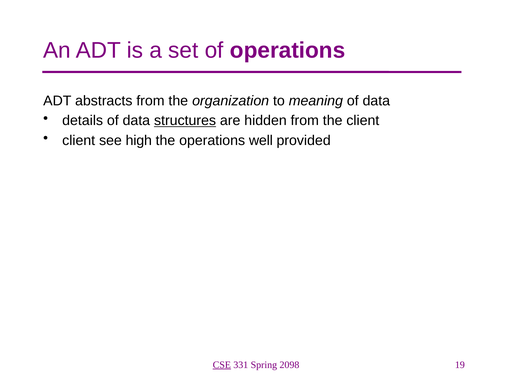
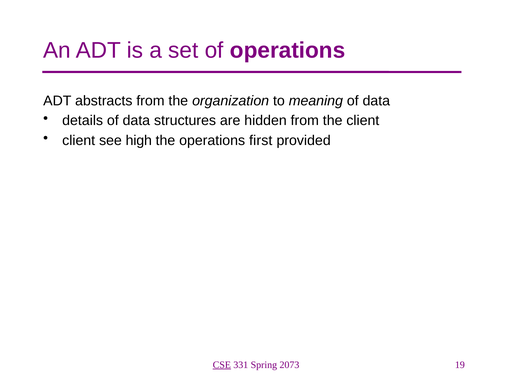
structures underline: present -> none
well: well -> first
2098: 2098 -> 2073
